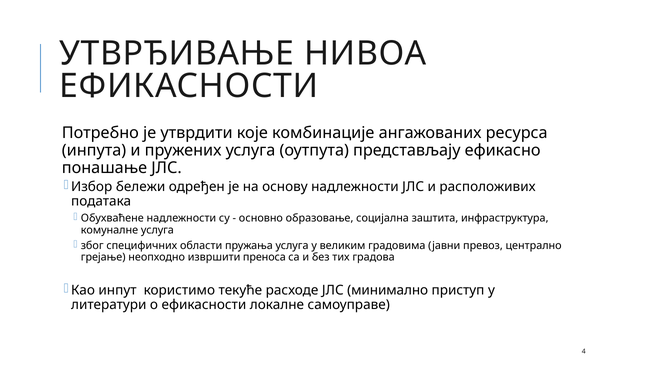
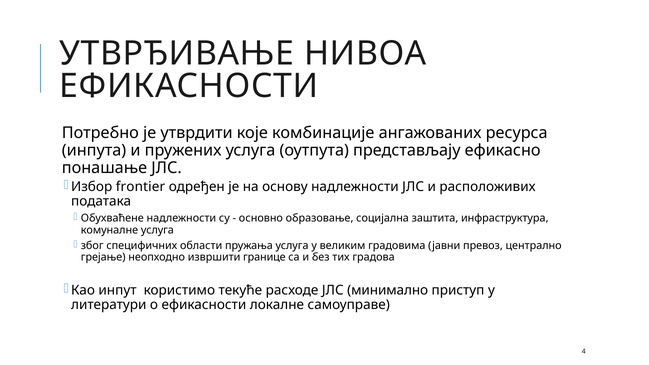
бележи: бележи -> frontier
преноса: преноса -> границе
